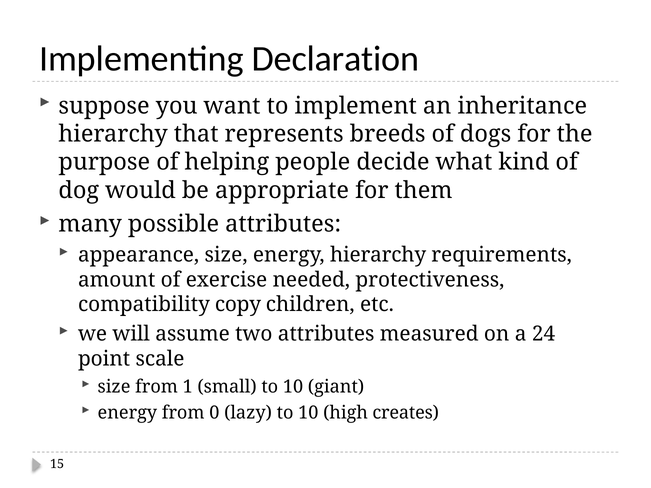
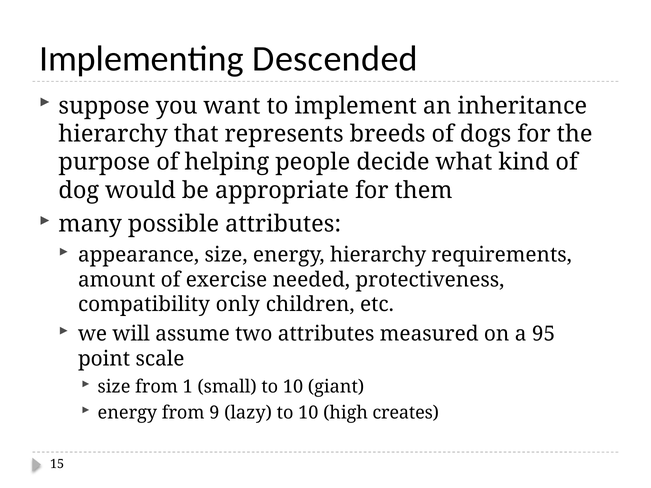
Declaration: Declaration -> Descended
copy: copy -> only
24: 24 -> 95
0: 0 -> 9
